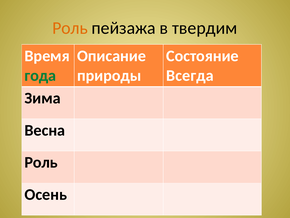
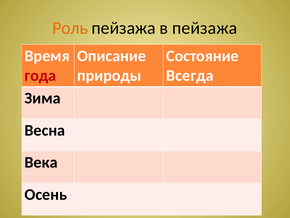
в твердим: твердим -> пейзажа
года colour: green -> red
Роль at (41, 162): Роль -> Века
